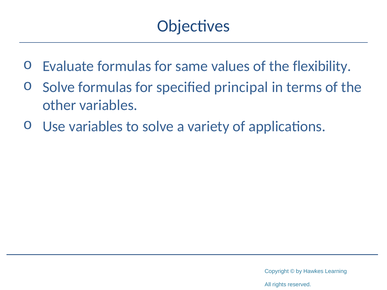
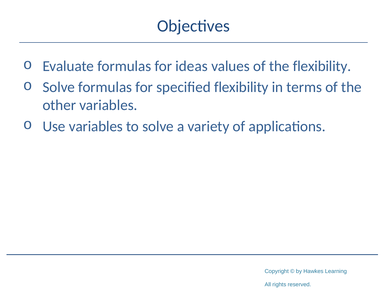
same: same -> ideas
specified principal: principal -> flexibility
